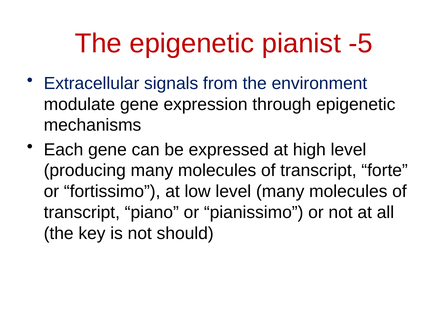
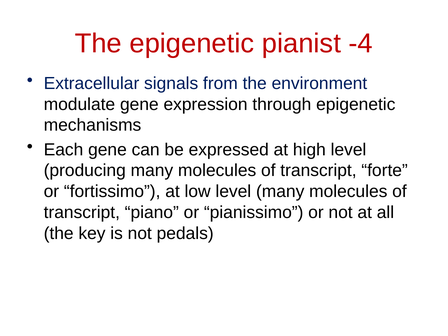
-5: -5 -> -4
should: should -> pedals
